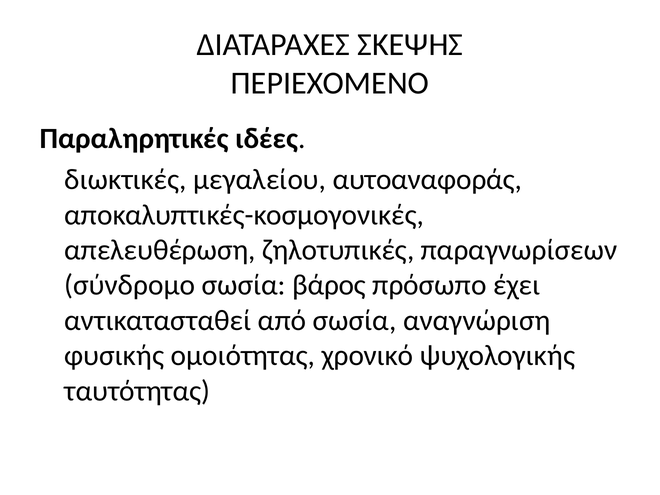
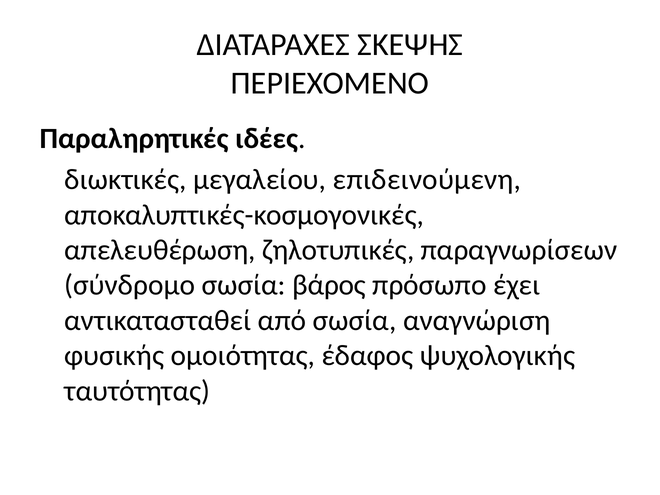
αυτοαναφοράς: αυτοαναφοράς -> επιδεινούμενη
χρονικό: χρονικό -> έδαφος
